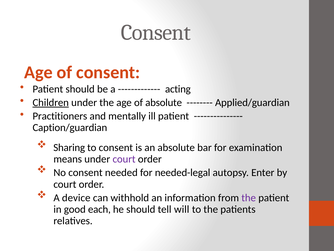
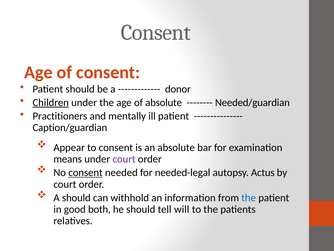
acting: acting -> donor
Applied/guardian: Applied/guardian -> Needed/guardian
Sharing: Sharing -> Appear
consent at (85, 172) underline: none -> present
Enter: Enter -> Actus
A device: device -> should
the at (249, 197) colour: purple -> blue
each: each -> both
